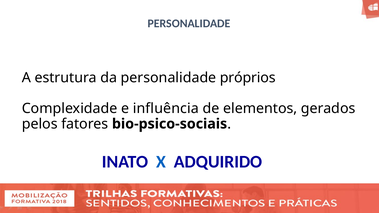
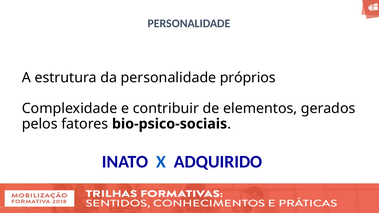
influência: influência -> contribuir
